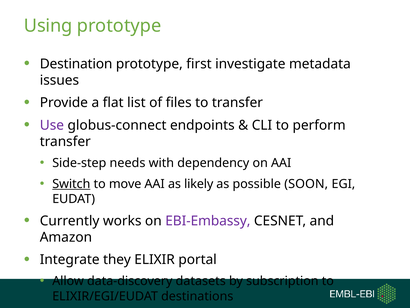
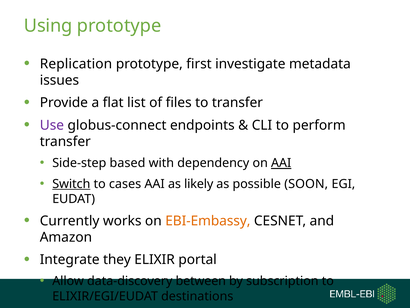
Destination: Destination -> Replication
needs: needs -> based
AAI at (281, 163) underline: none -> present
move: move -> cases
EBI-Embassy colour: purple -> orange
datasets: datasets -> between
